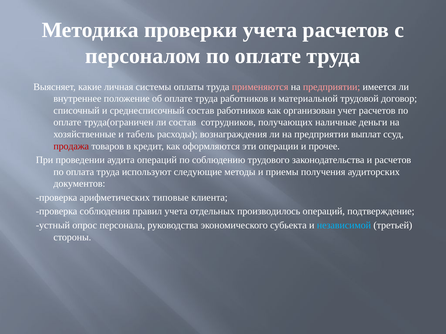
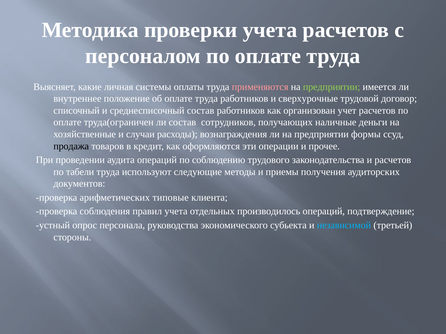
предприятии at (332, 87) colour: pink -> light green
материальной: материальной -> сверхурочные
табель: табель -> случаи
выплат: выплат -> формы
продажа colour: red -> black
оплата: оплата -> табели
